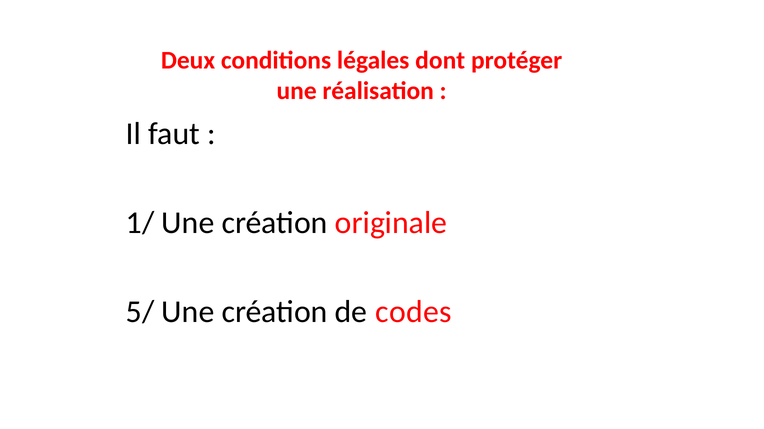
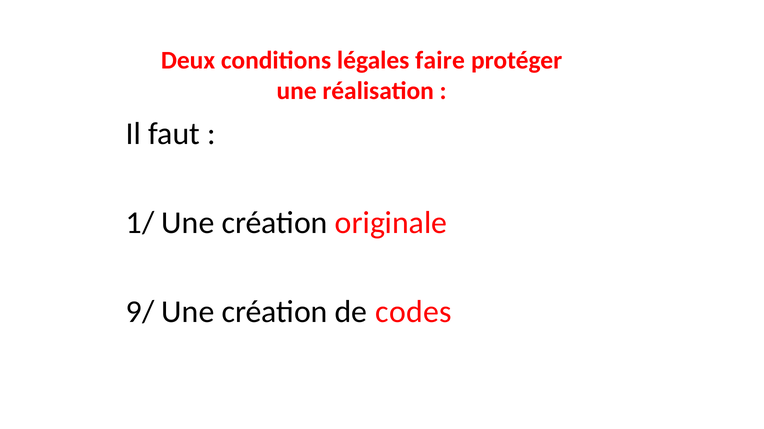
dont: dont -> faire
5/: 5/ -> 9/
